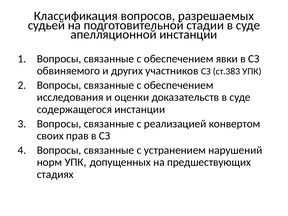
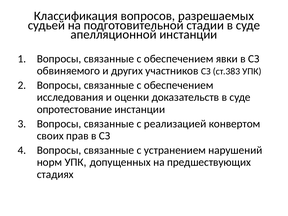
содержащегося: содержащегося -> опротестование
